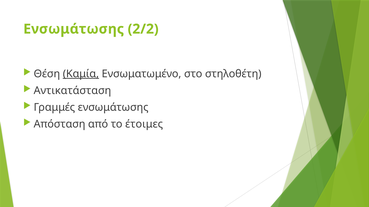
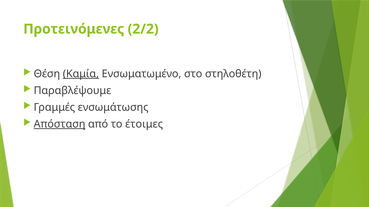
Ενσωμάτωσης at (74, 29): Ενσωμάτωσης -> Προτεινόμενες
Αντικατάσταση: Αντικατάσταση -> Παραβλέψουμε
Απόσταση underline: none -> present
